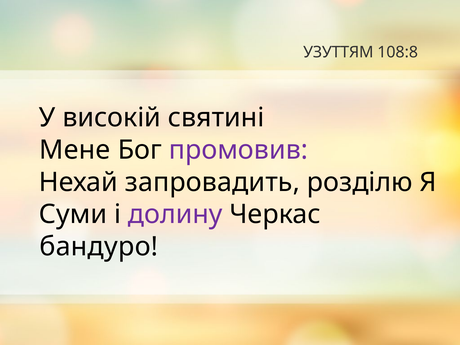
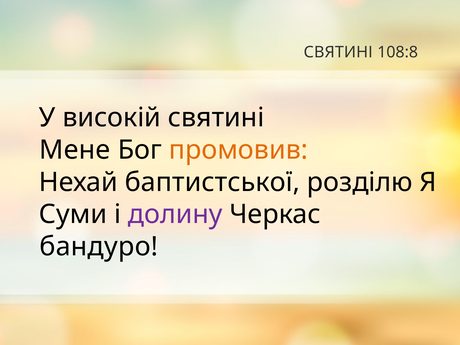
УЗУТТЯМ at (338, 52): УЗУТТЯМ -> СВЯТИНІ
промовив colour: purple -> orange
запровадить: запровадить -> баптистської
